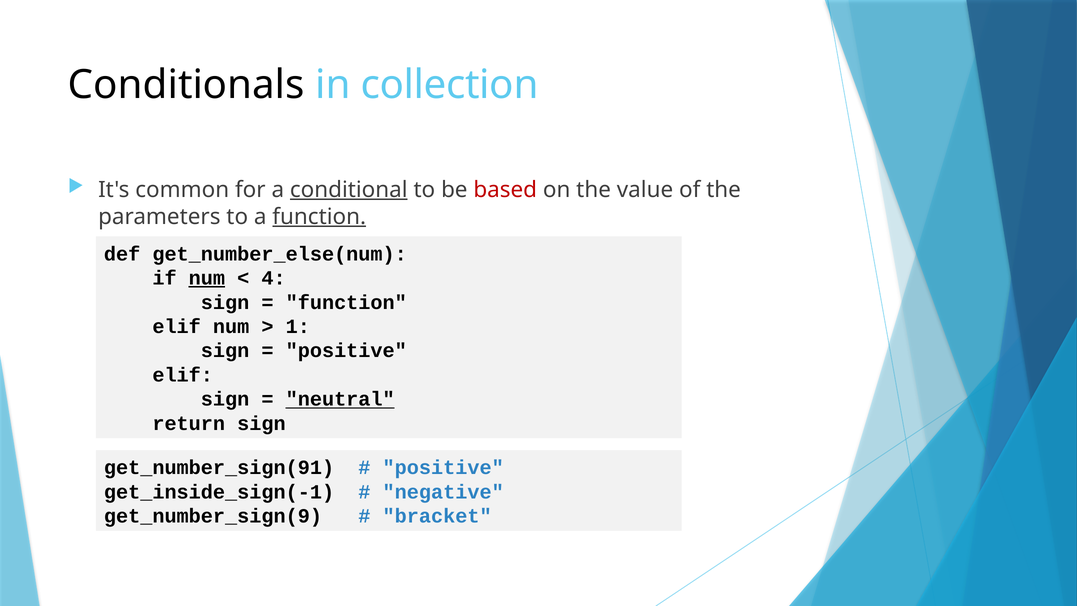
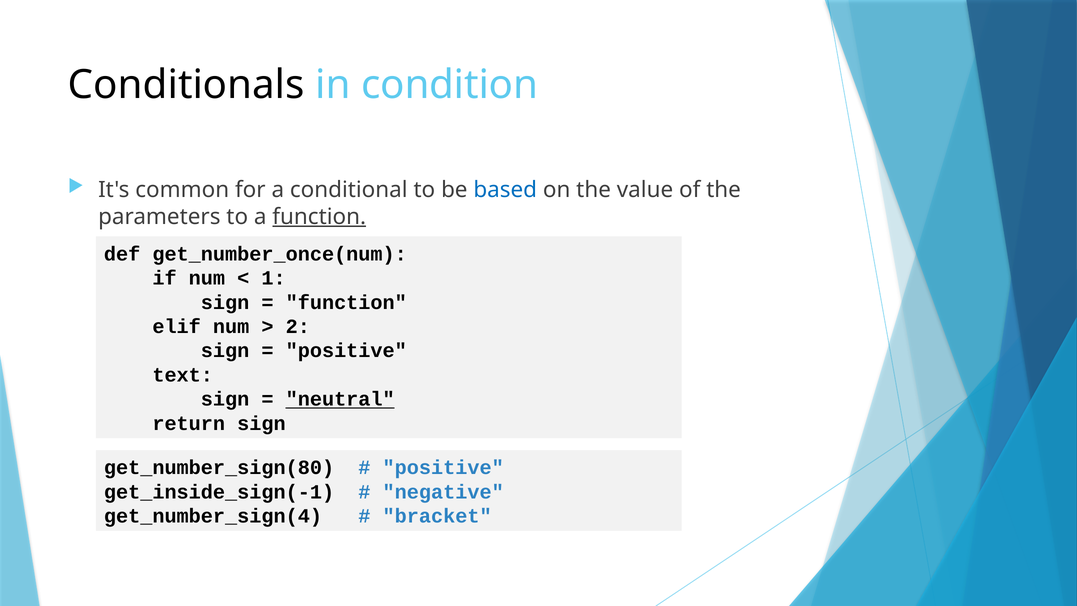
collection: collection -> condition
conditional underline: present -> none
based colour: red -> blue
get_number_else(num: get_number_else(num -> get_number_once(num
num at (207, 278) underline: present -> none
4: 4 -> 1
1: 1 -> 2
elif at (183, 375): elif -> text
get_number_sign(91: get_number_sign(91 -> get_number_sign(80
get_number_sign(9: get_number_sign(9 -> get_number_sign(4
